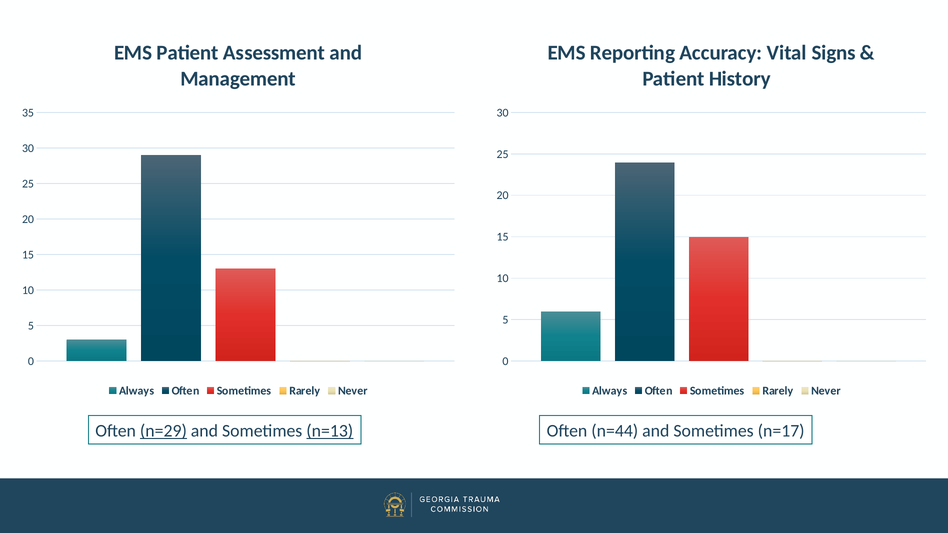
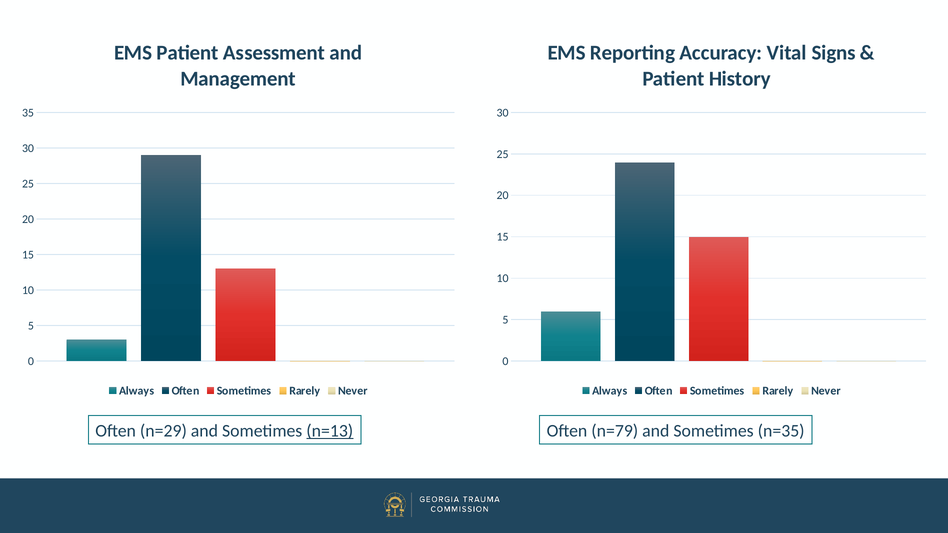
n=29 underline: present -> none
n=44: n=44 -> n=79
n=17: n=17 -> n=35
